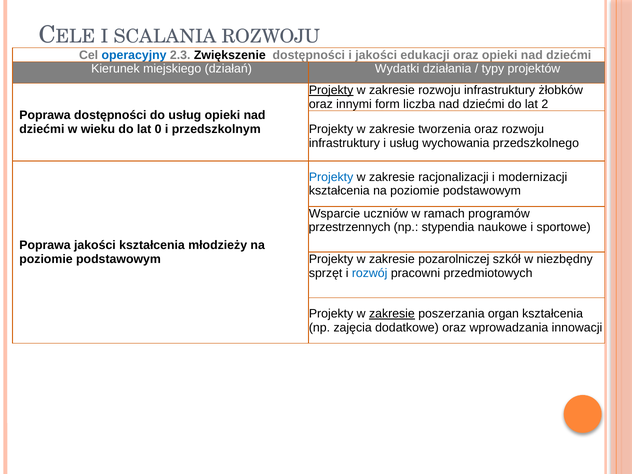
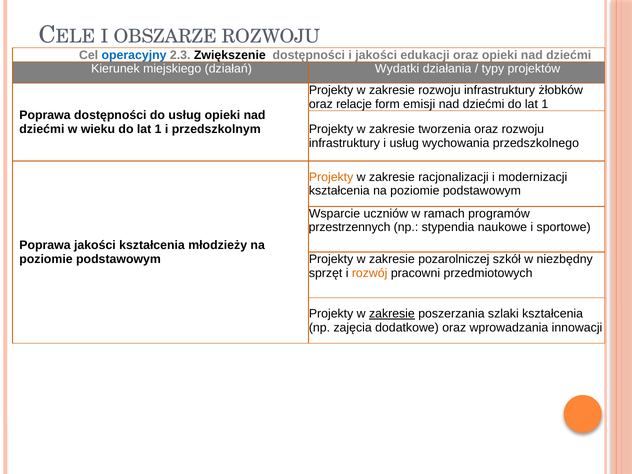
SCALANIA: SCALANIA -> OBSZARZE
Projekty at (331, 90) underline: present -> none
innymi: innymi -> relacje
liczba: liczba -> emisji
dziećmi do lat 2: 2 -> 1
wieku do lat 0: 0 -> 1
Projekty at (331, 177) colour: blue -> orange
rozwój colour: blue -> orange
organ: organ -> szlaki
